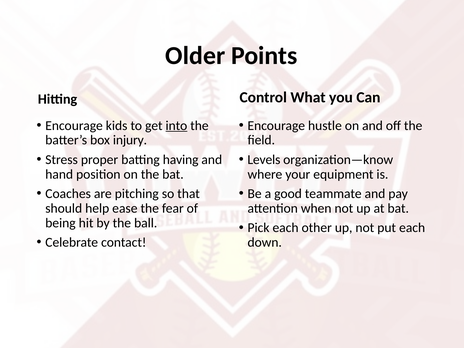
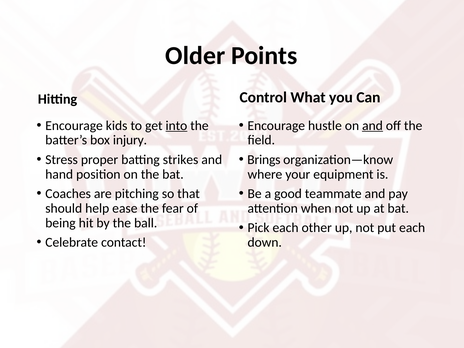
and at (372, 126) underline: none -> present
having: having -> strikes
Levels: Levels -> Brings
